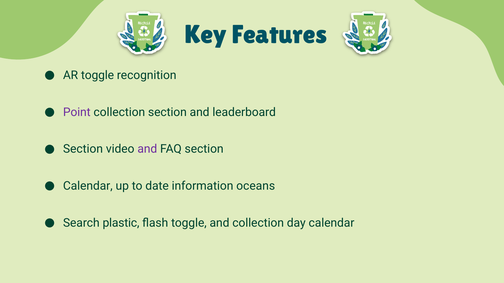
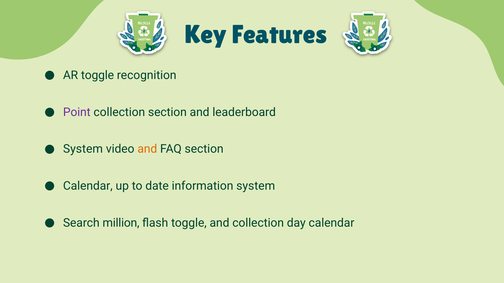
Section at (83, 149): Section -> System
and at (147, 149) colour: purple -> orange
information oceans: oceans -> system
plastic: plastic -> million
